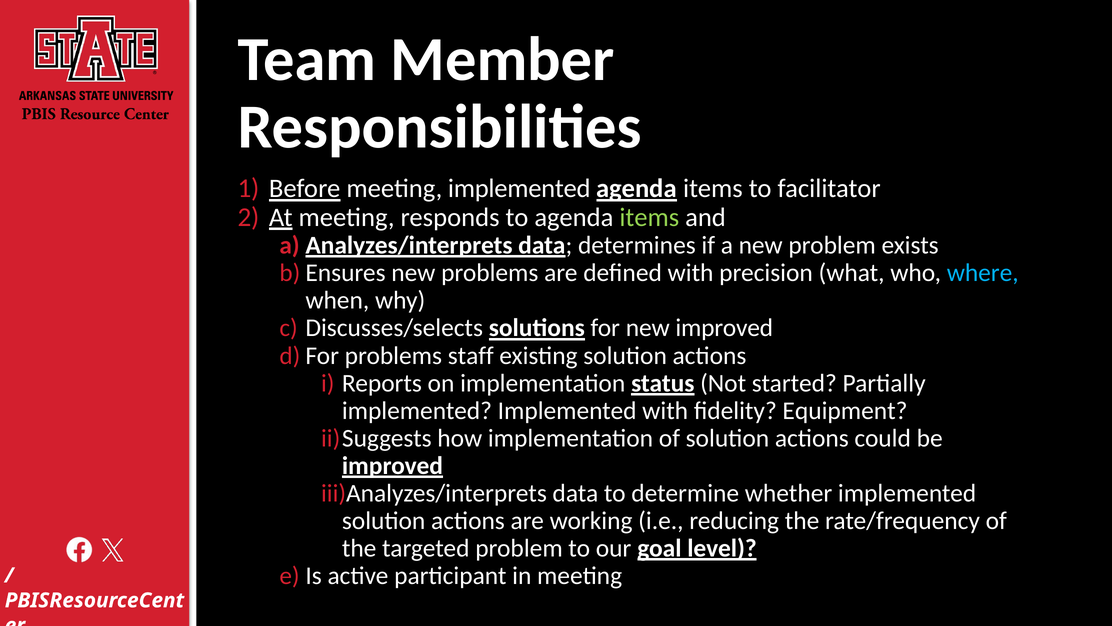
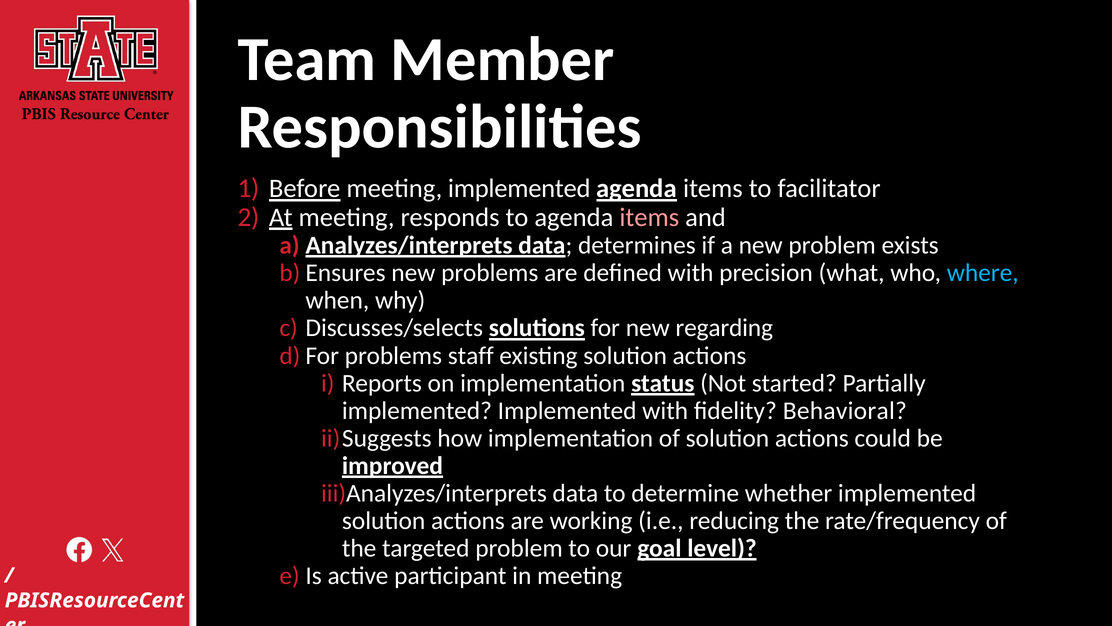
items at (649, 217) colour: light green -> pink
new improved: improved -> regarding
Equipment: Equipment -> Behavioral
